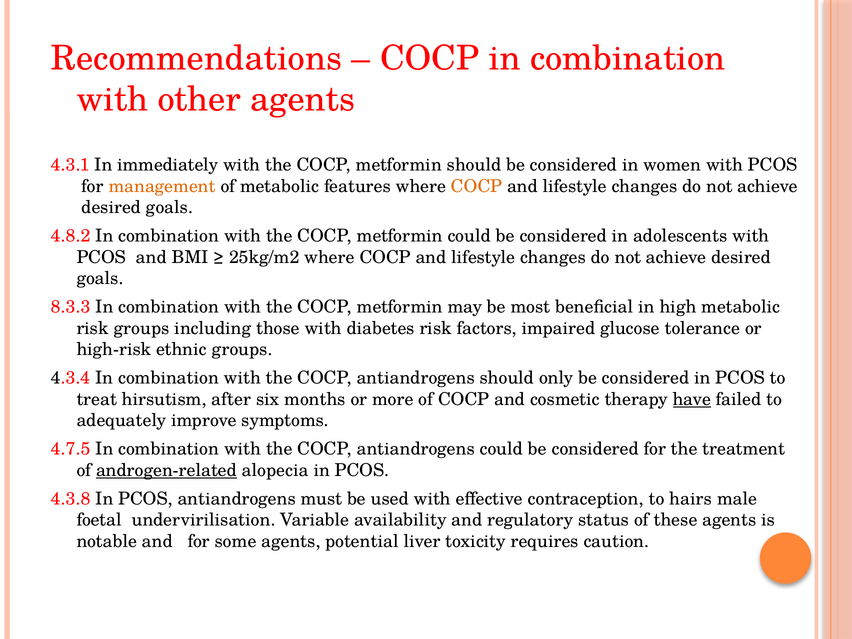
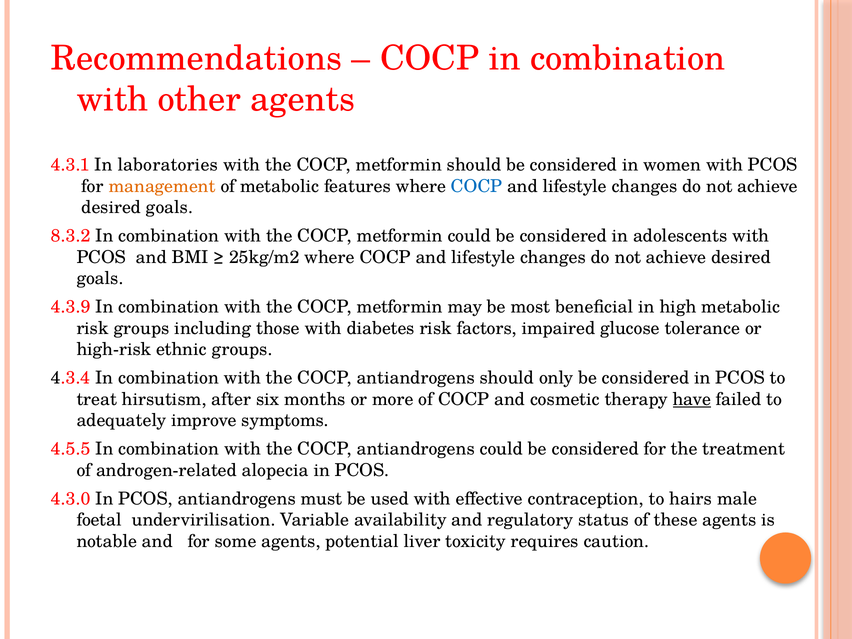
immediately: immediately -> laboratories
COCP at (477, 186) colour: orange -> blue
4.8.2: 4.8.2 -> 8.3.2
8.3.3: 8.3.3 -> 4.3.9
4.7.5: 4.7.5 -> 4.5.5
androgen-related underline: present -> none
4.3.8: 4.3.8 -> 4.3.0
